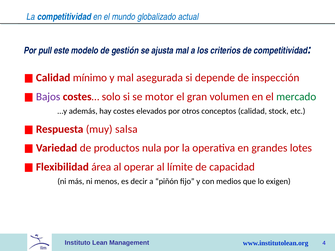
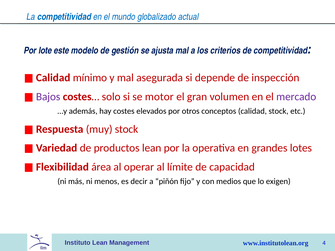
pull: pull -> lote
mercado colour: green -> purple
muy salsa: salsa -> stock
productos nula: nula -> lean
